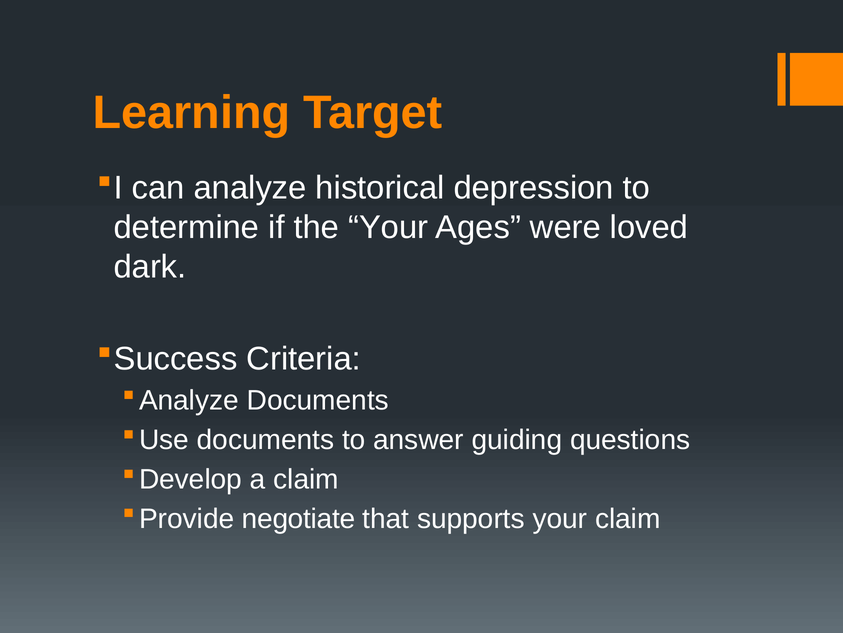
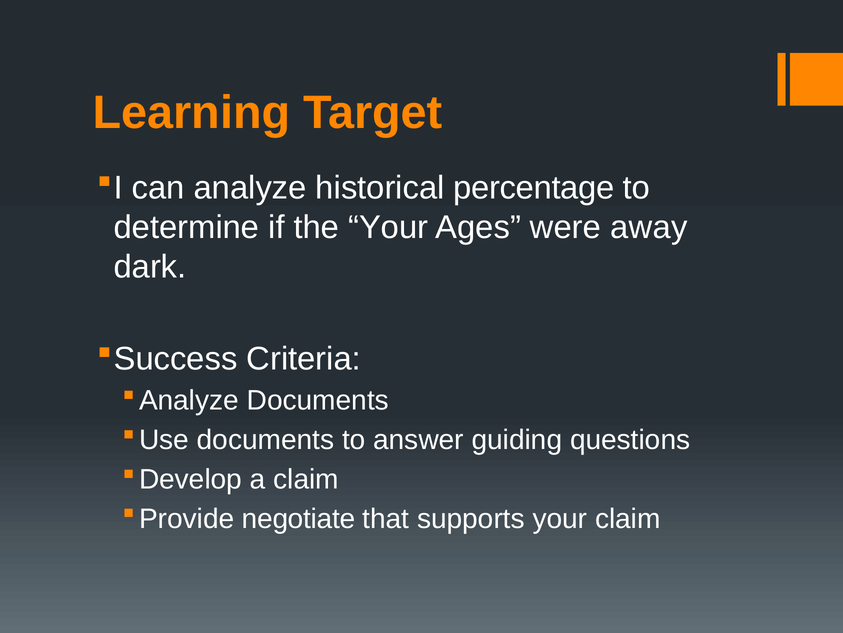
depression: depression -> percentage
loved: loved -> away
